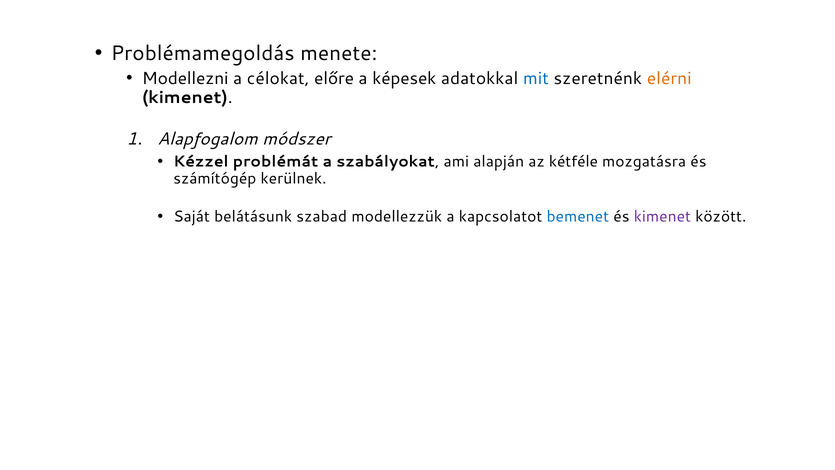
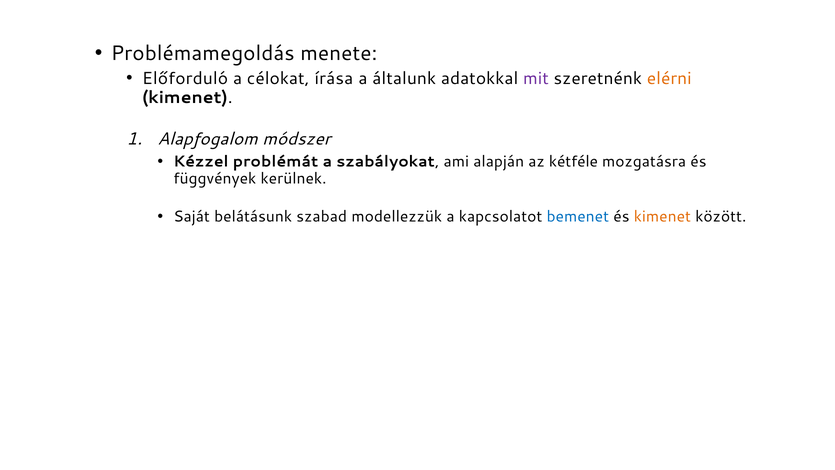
Modellezni: Modellezni -> Előforduló
előre: előre -> írása
képesek: képesek -> általunk
mit colour: blue -> purple
számítógép: számítógép -> függvények
kimenet at (662, 216) colour: purple -> orange
